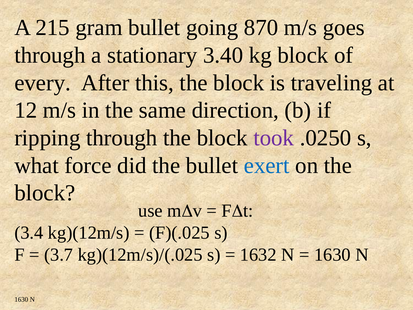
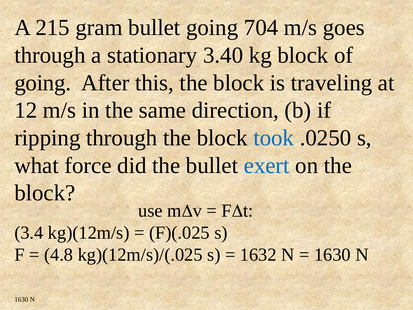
870: 870 -> 704
every at (43, 83): every -> going
took colour: purple -> blue
3.7: 3.7 -> 4.8
